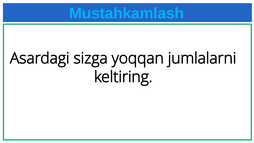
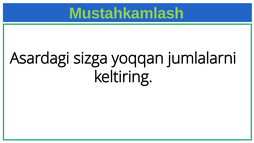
Mustahkamlash colour: light blue -> light green
